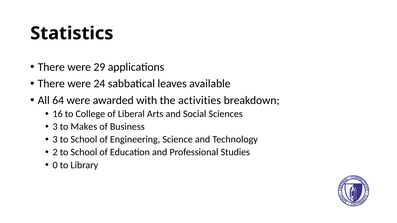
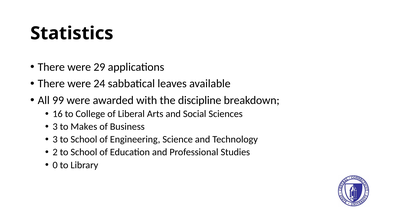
64: 64 -> 99
activities: activities -> discipline
